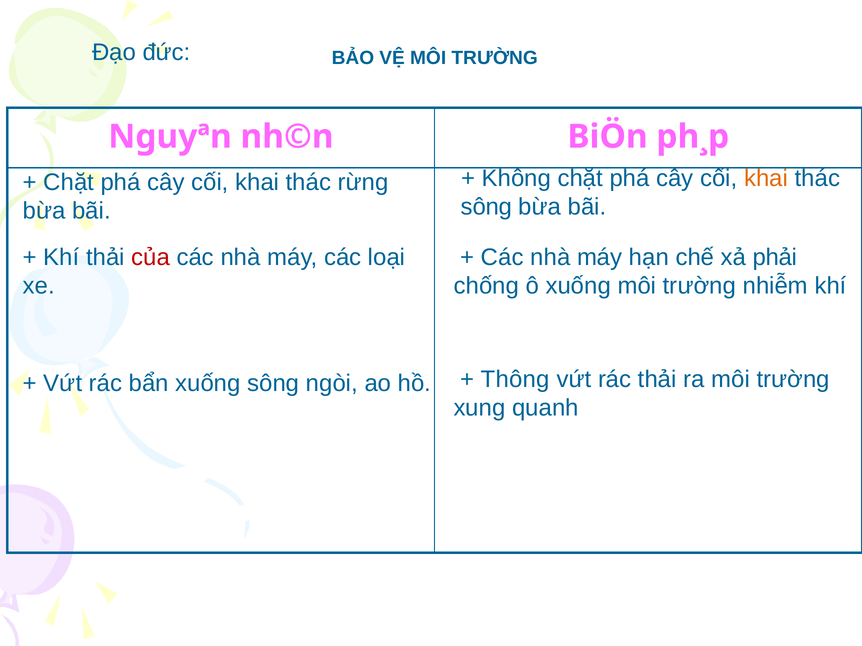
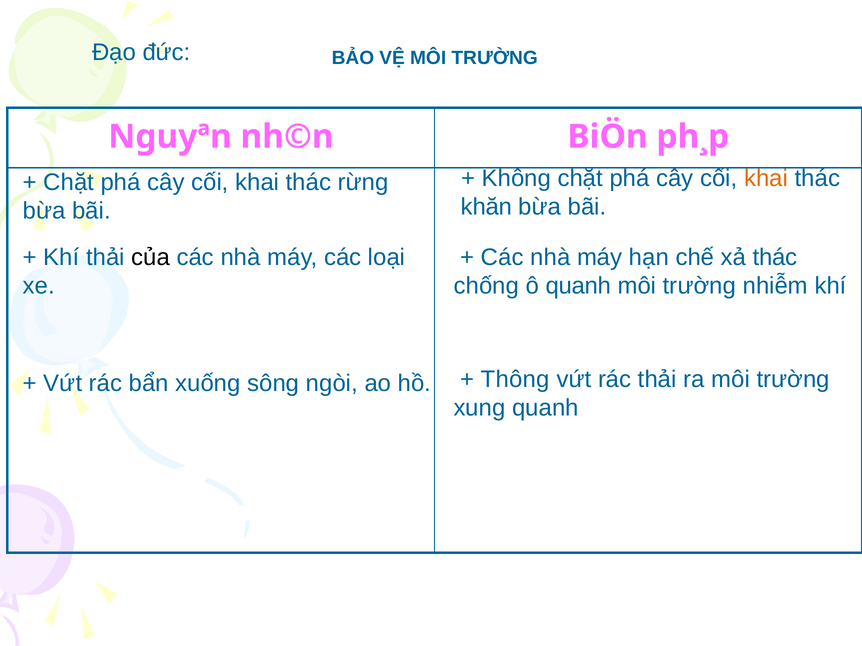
sông at (486, 207): sông -> khăn
của colour: red -> black
xả phải: phải -> thác
ô xuống: xuống -> quanh
